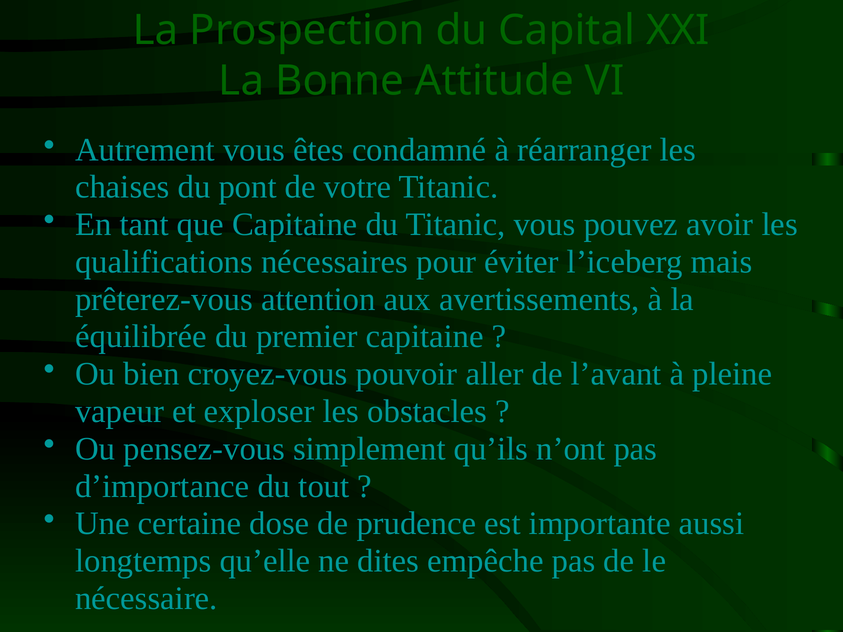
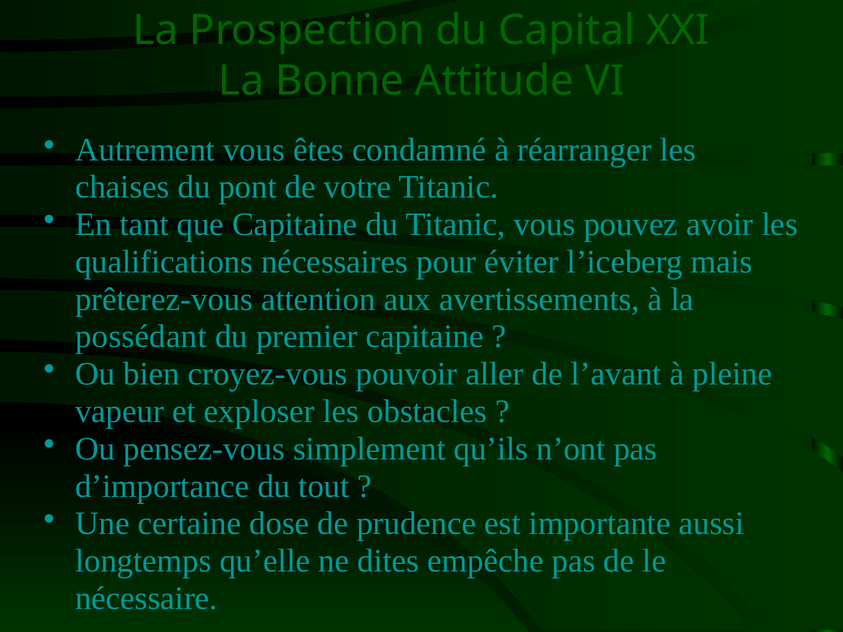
équilibrée: équilibrée -> possédant
